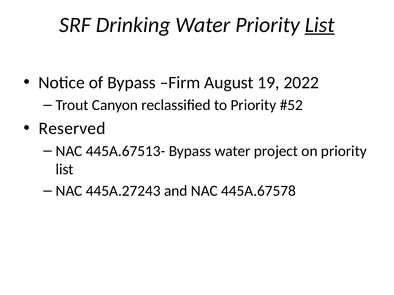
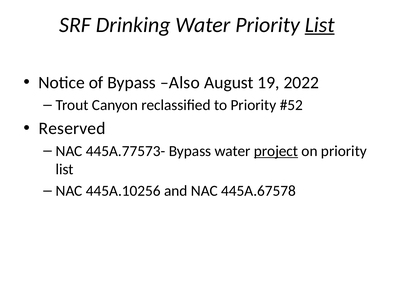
Firm: Firm -> Also
445A.67513-: 445A.67513- -> 445A.77573-
project underline: none -> present
445A.27243: 445A.27243 -> 445A.10256
